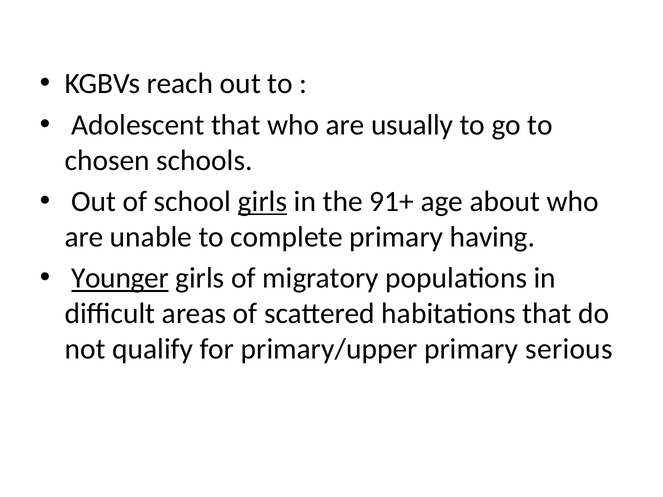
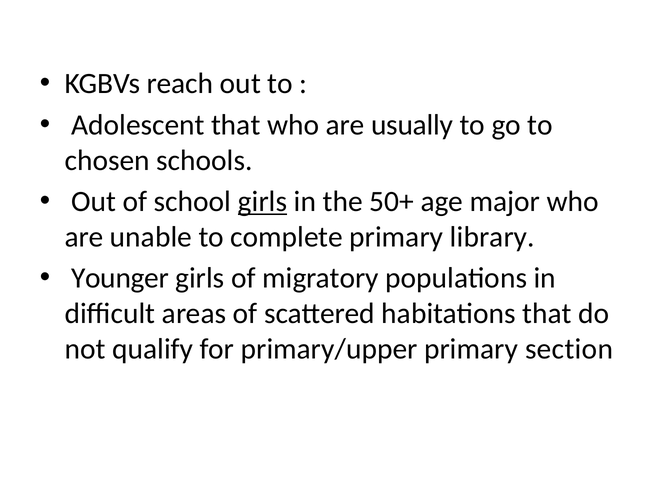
91+: 91+ -> 50+
about: about -> major
having: having -> library
Younger underline: present -> none
serious: serious -> section
